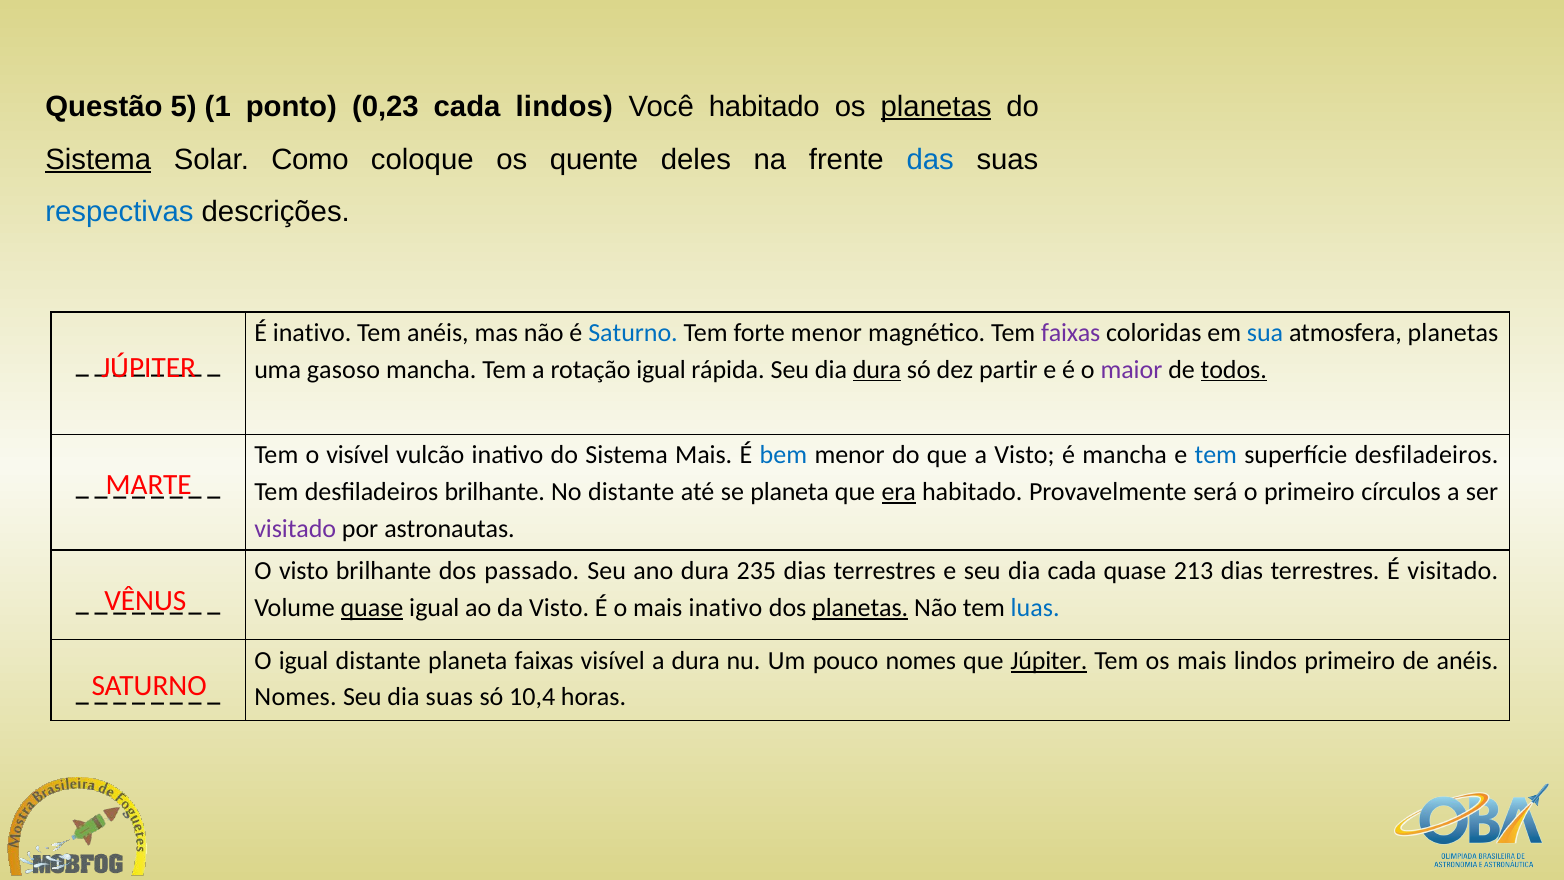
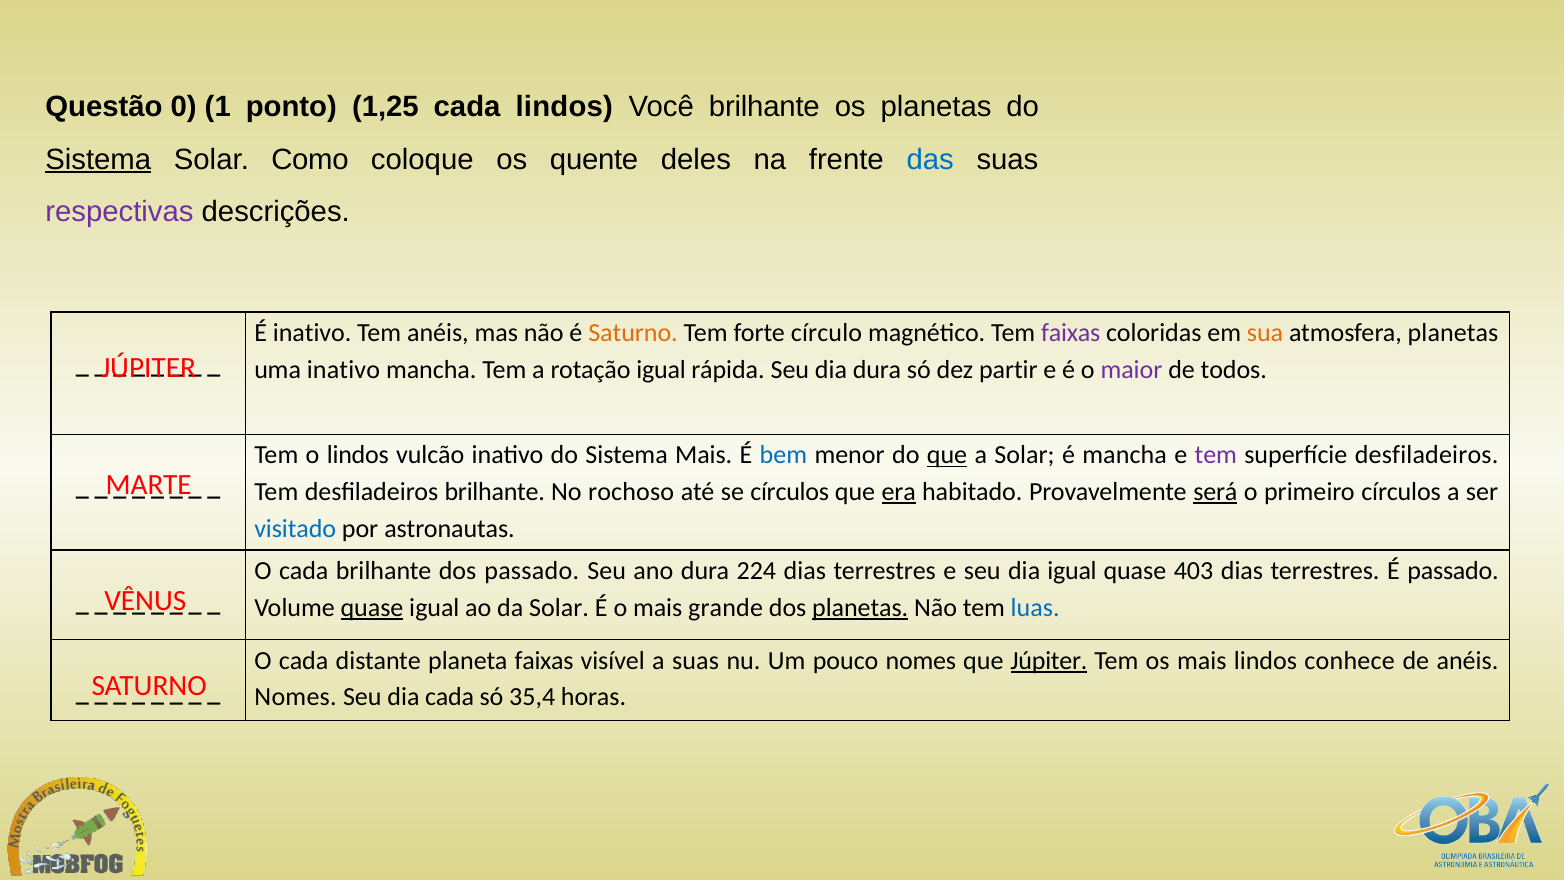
5: 5 -> 0
0,23: 0,23 -> 1,25
Você habitado: habitado -> brilhante
planetas at (936, 107) underline: present -> none
respectivas colour: blue -> purple
Saturno at (633, 333) colour: blue -> orange
forte menor: menor -> círculo
sua colour: blue -> orange
uma gasoso: gasoso -> inativo
dura at (877, 369) underline: present -> none
todos underline: present -> none
o visível: visível -> lindos
que at (947, 455) underline: none -> present
a Visto: Visto -> Solar
tem at (1216, 455) colour: blue -> purple
No distante: distante -> rochoso
se planeta: planeta -> círculos
será underline: none -> present
visitado at (295, 528) colour: purple -> blue
visto at (304, 571): visto -> cada
235: 235 -> 224
dia cada: cada -> igual
213: 213 -> 403
É visitado: visitado -> passado
da Visto: Visto -> Solar
mais inativo: inativo -> grande
igual at (304, 660): igual -> cada
a dura: dura -> suas
lindos primeiro: primeiro -> conhece
dia suas: suas -> cada
10,4: 10,4 -> 35,4
